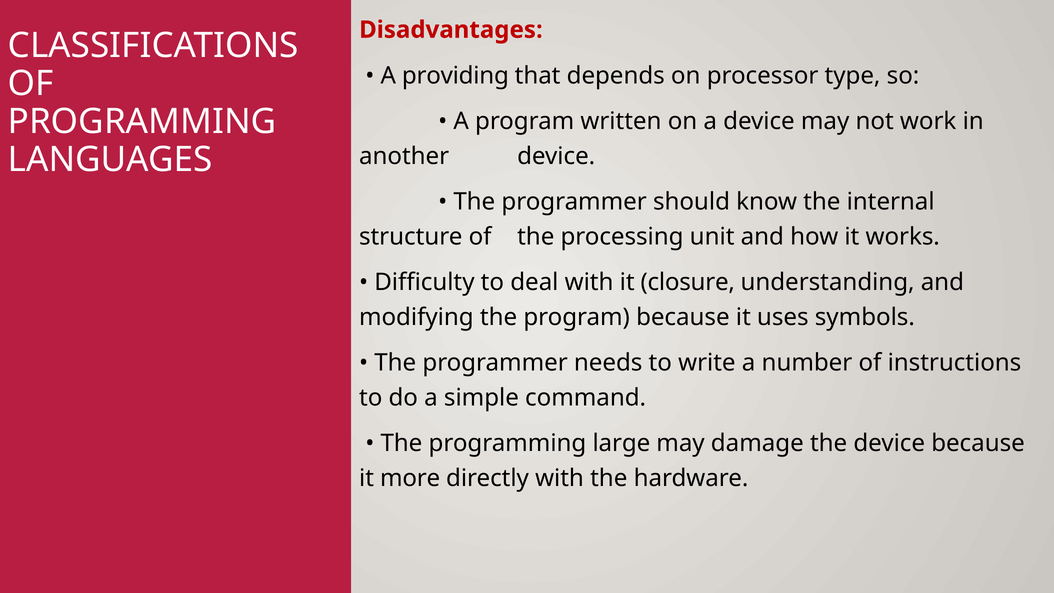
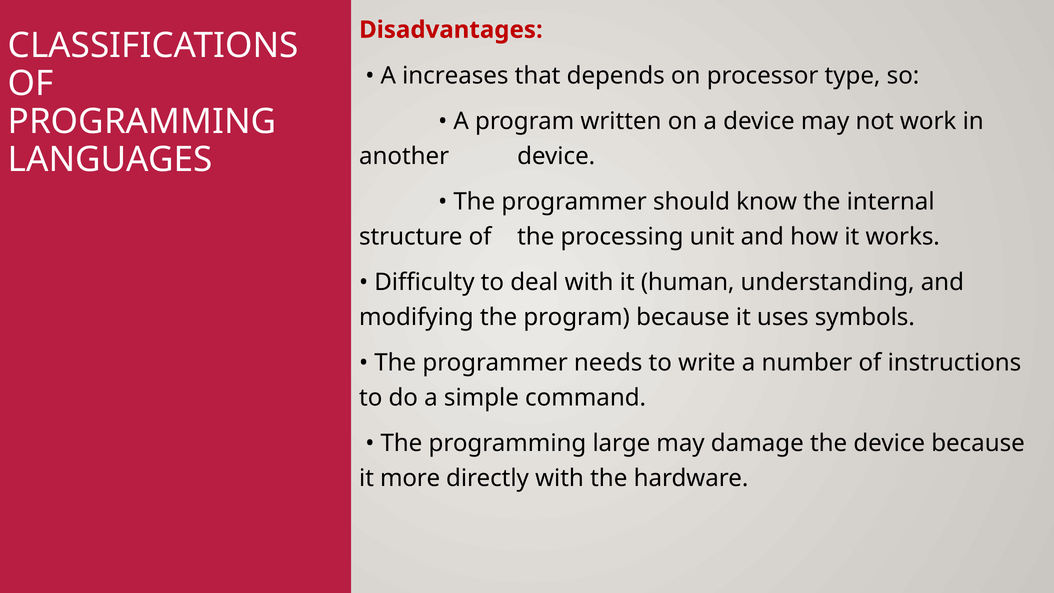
providing: providing -> increases
closure: closure -> human
